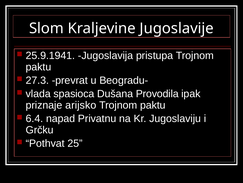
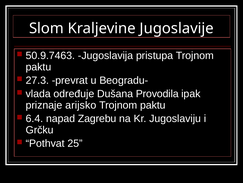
25.9.1941: 25.9.1941 -> 50.9.7463
spasioca: spasioca -> određuje
Privatnu: Privatnu -> Zagrebu
